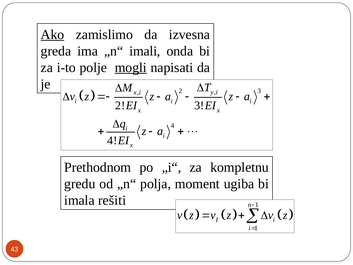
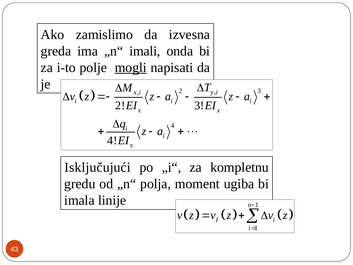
Ako underline: present -> none
Prethodnom: Prethodnom -> Isključujući
rešiti: rešiti -> linije
